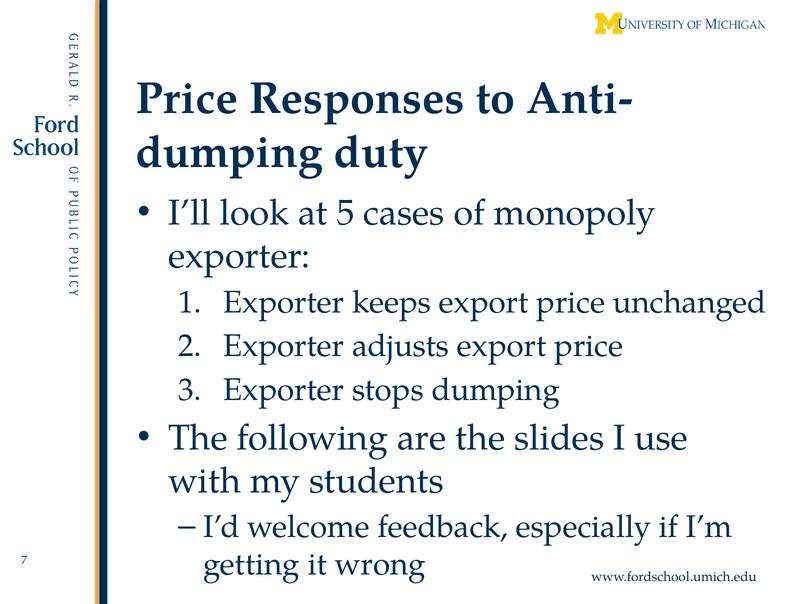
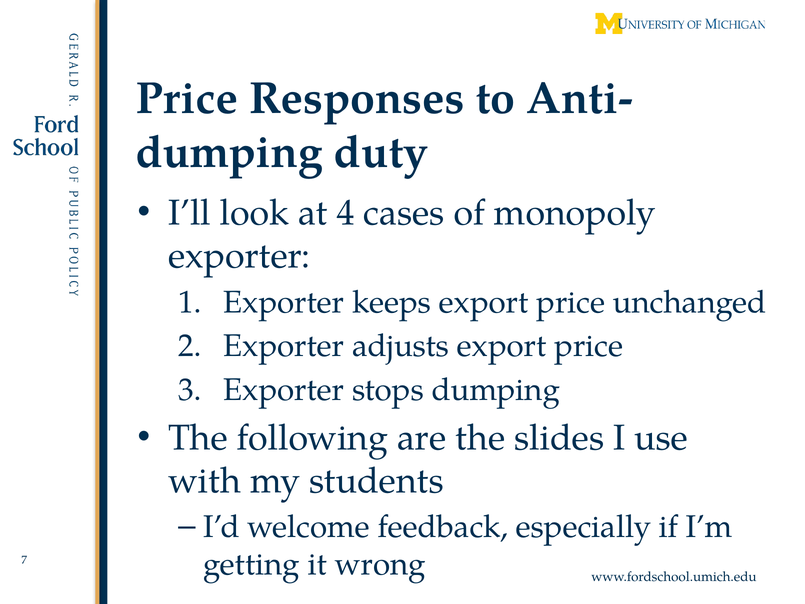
5: 5 -> 4
